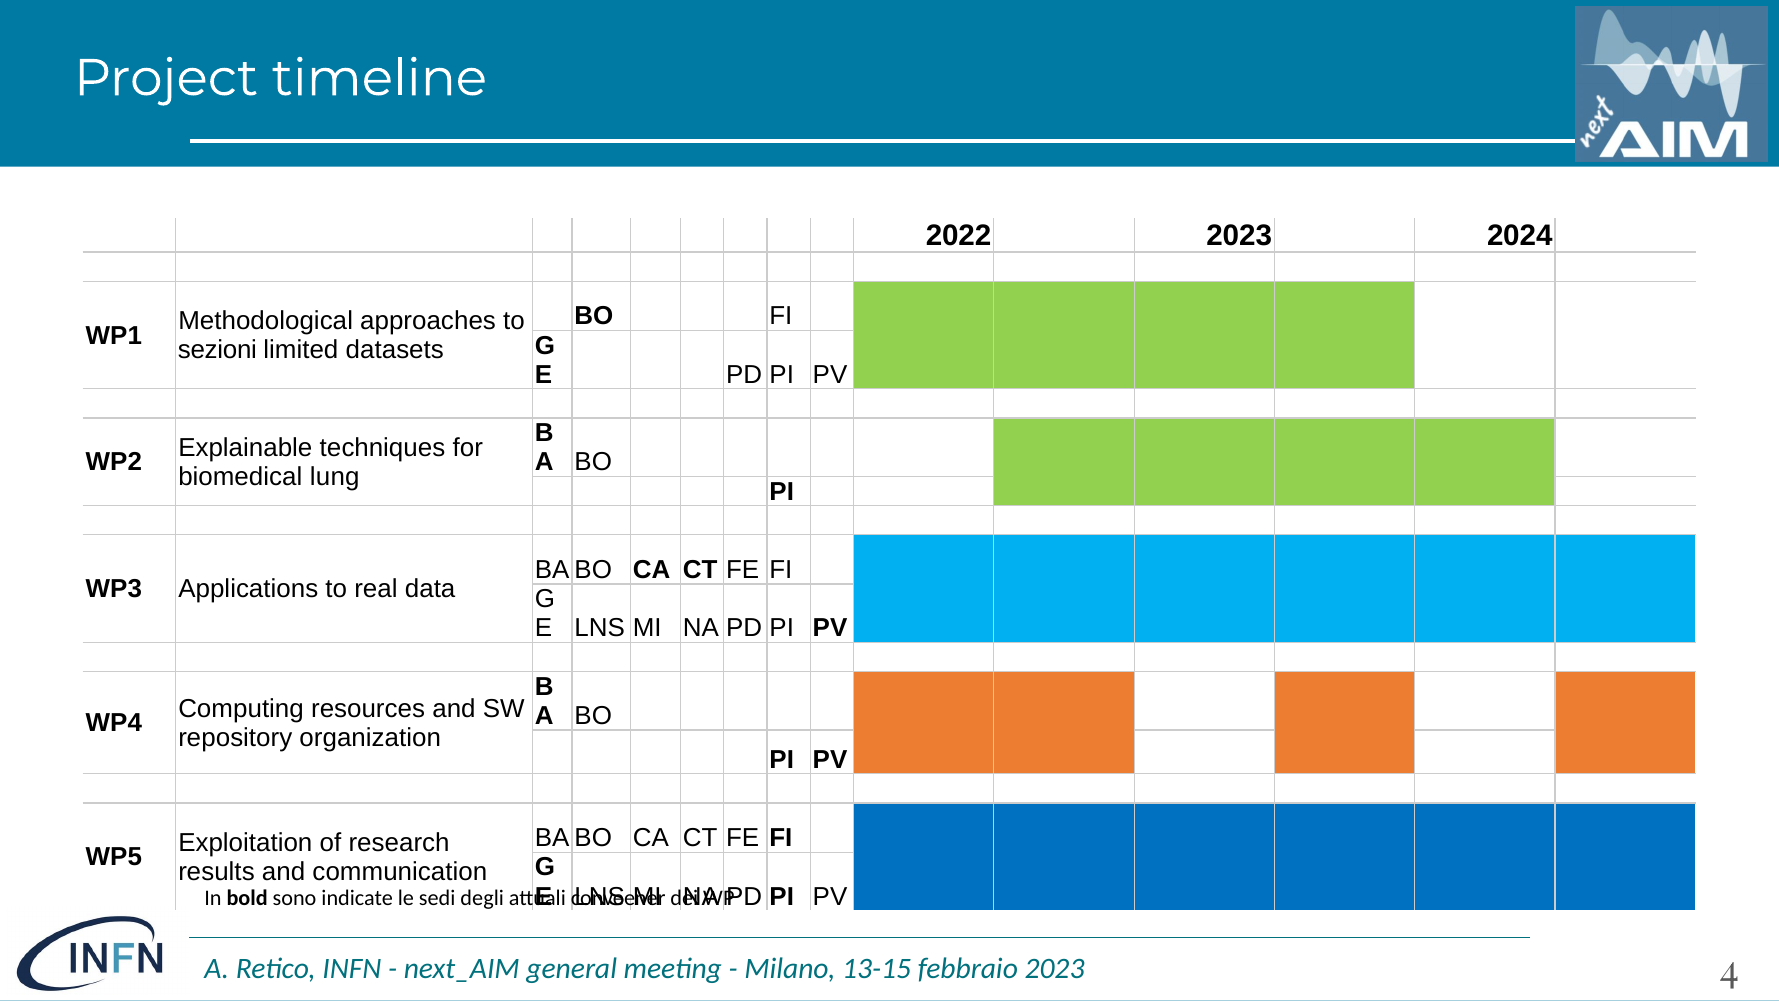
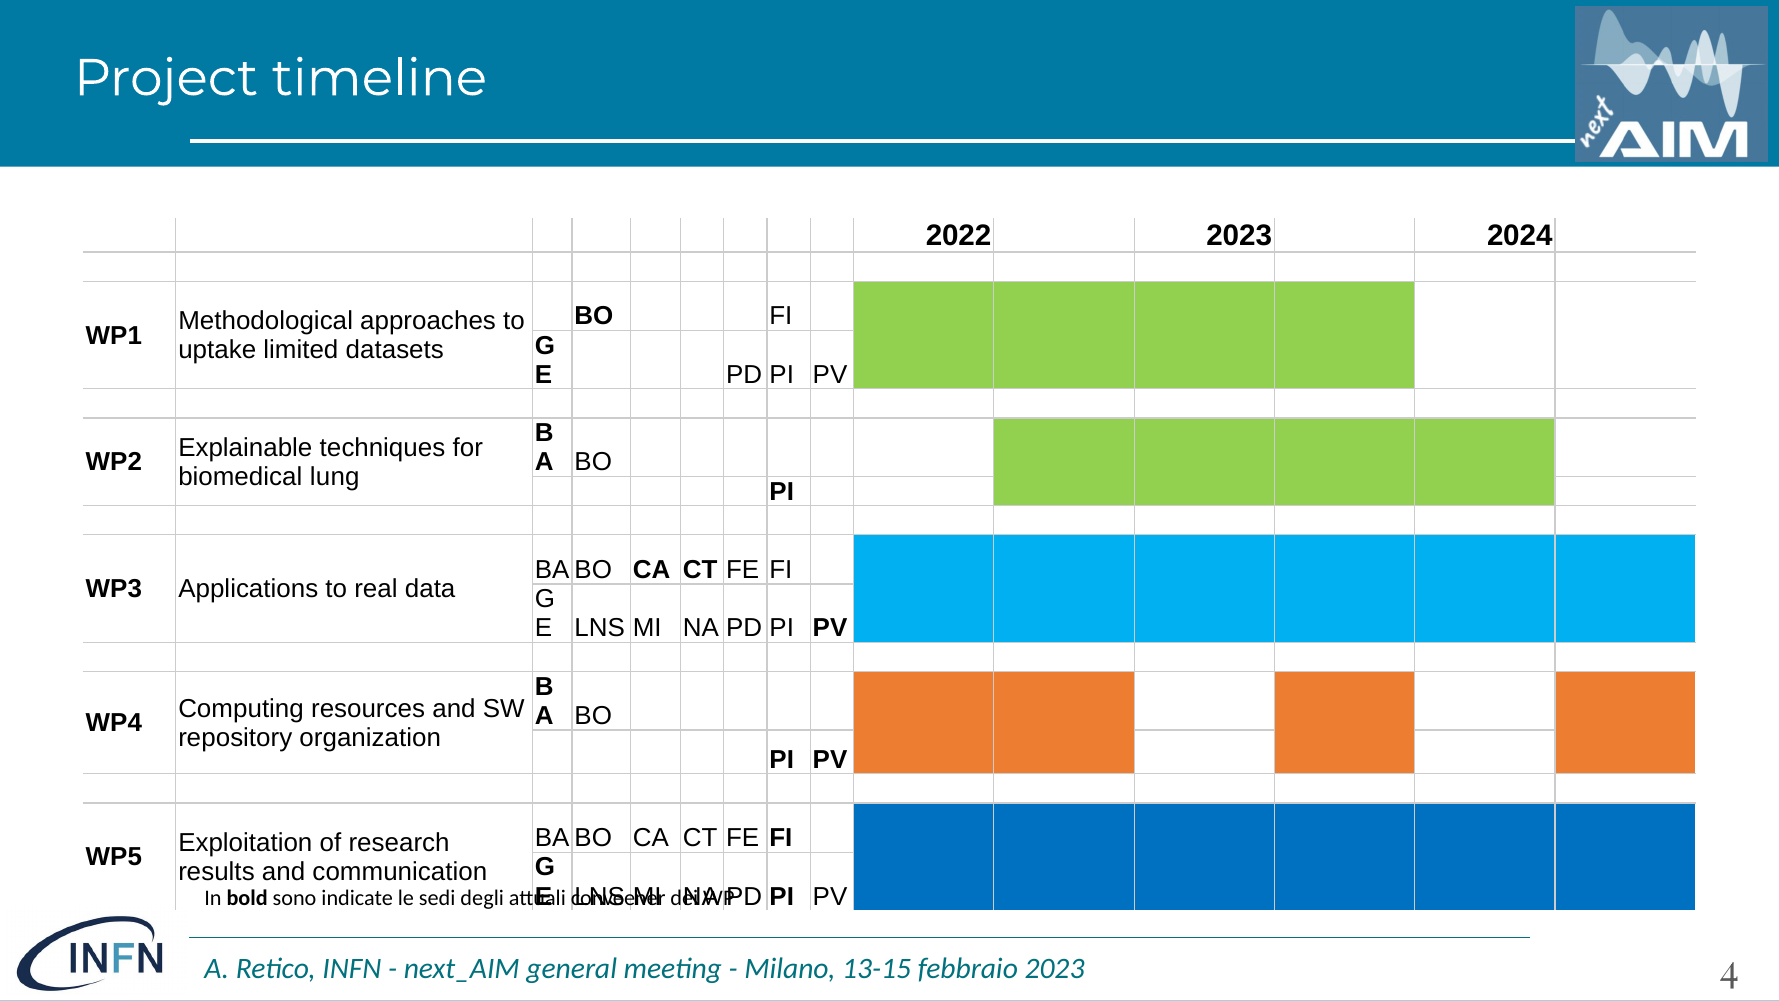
sezioni: sezioni -> uptake
